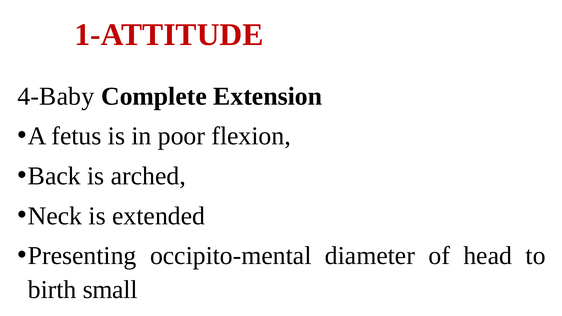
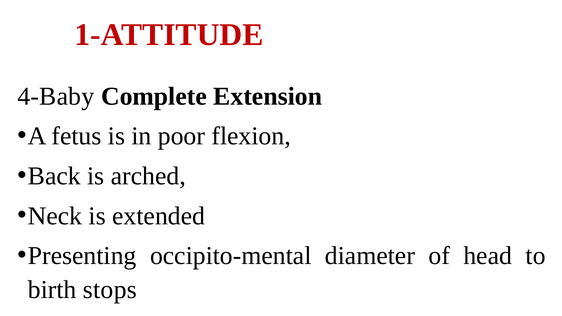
small: small -> stops
